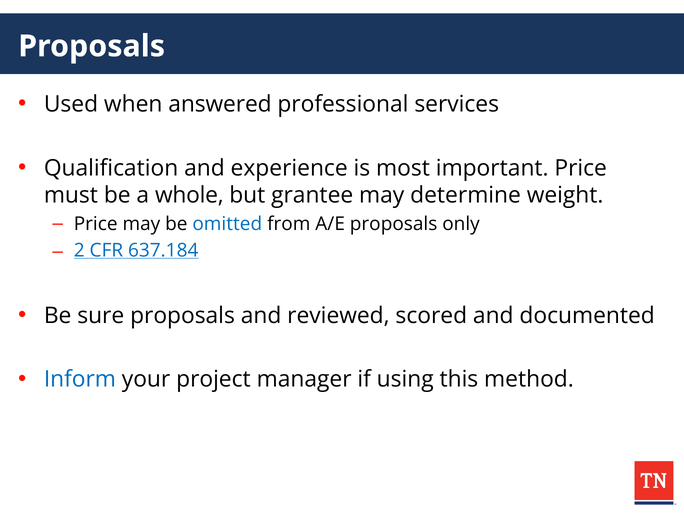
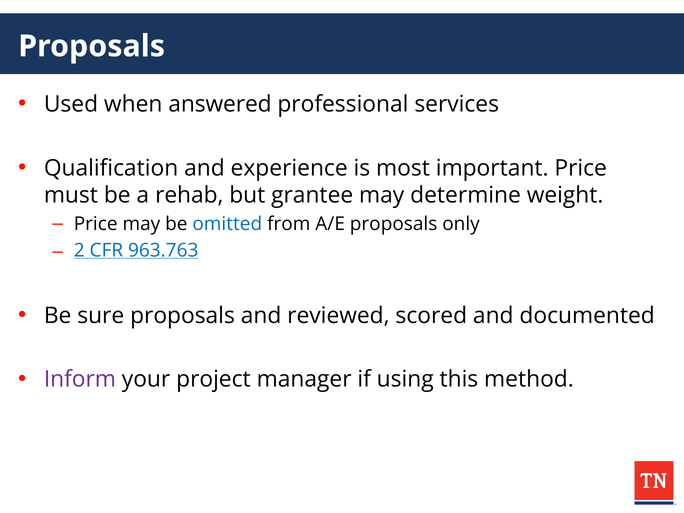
whole: whole -> rehab
637.184: 637.184 -> 963.763
Inform colour: blue -> purple
